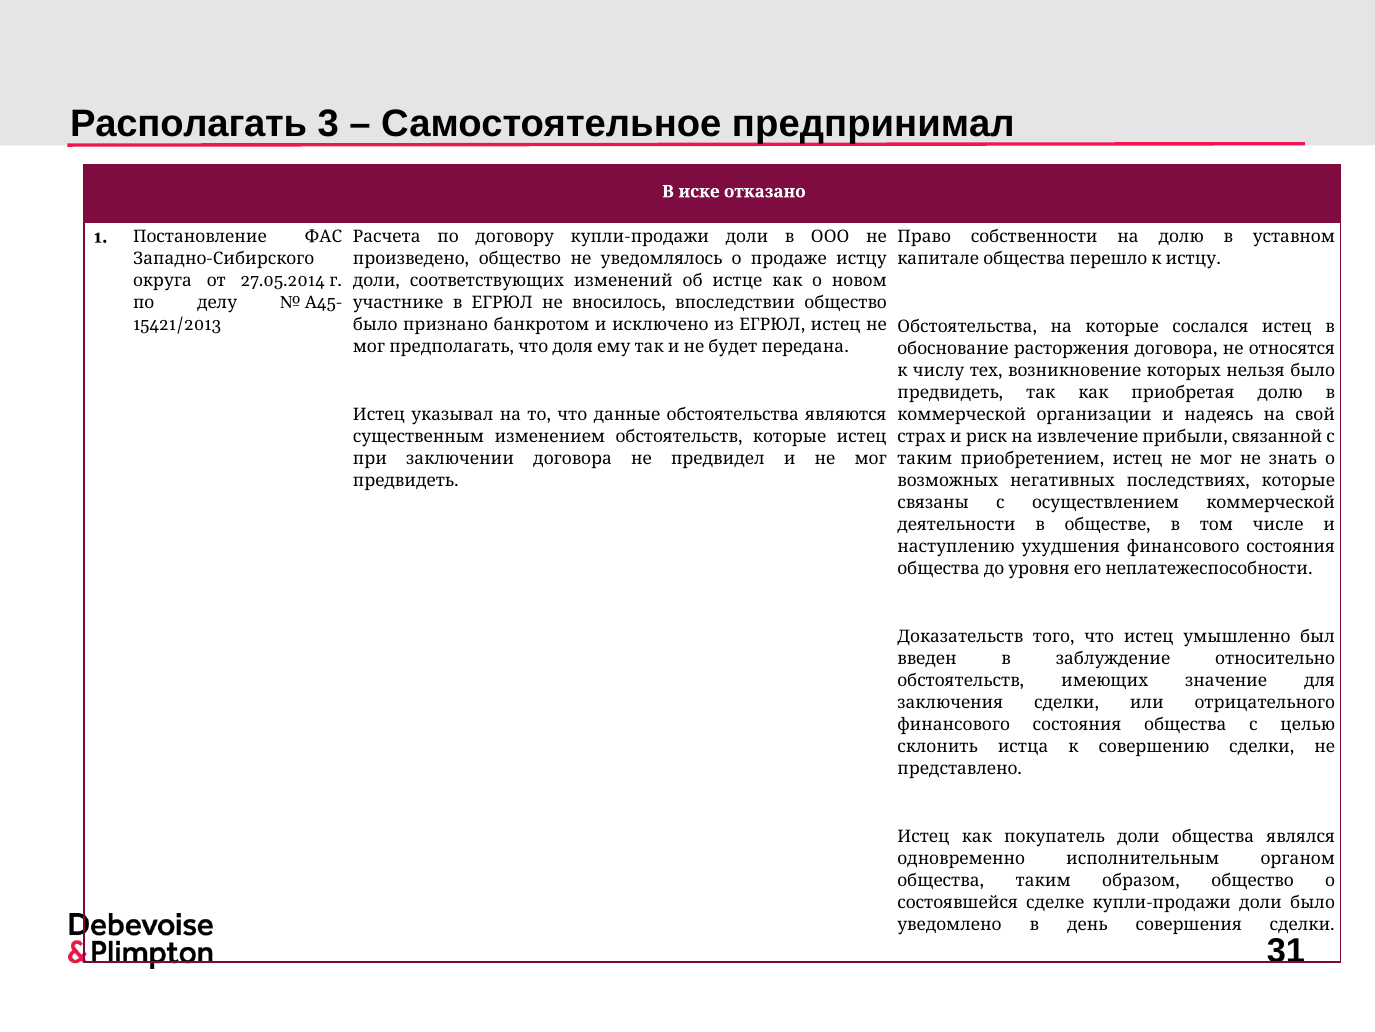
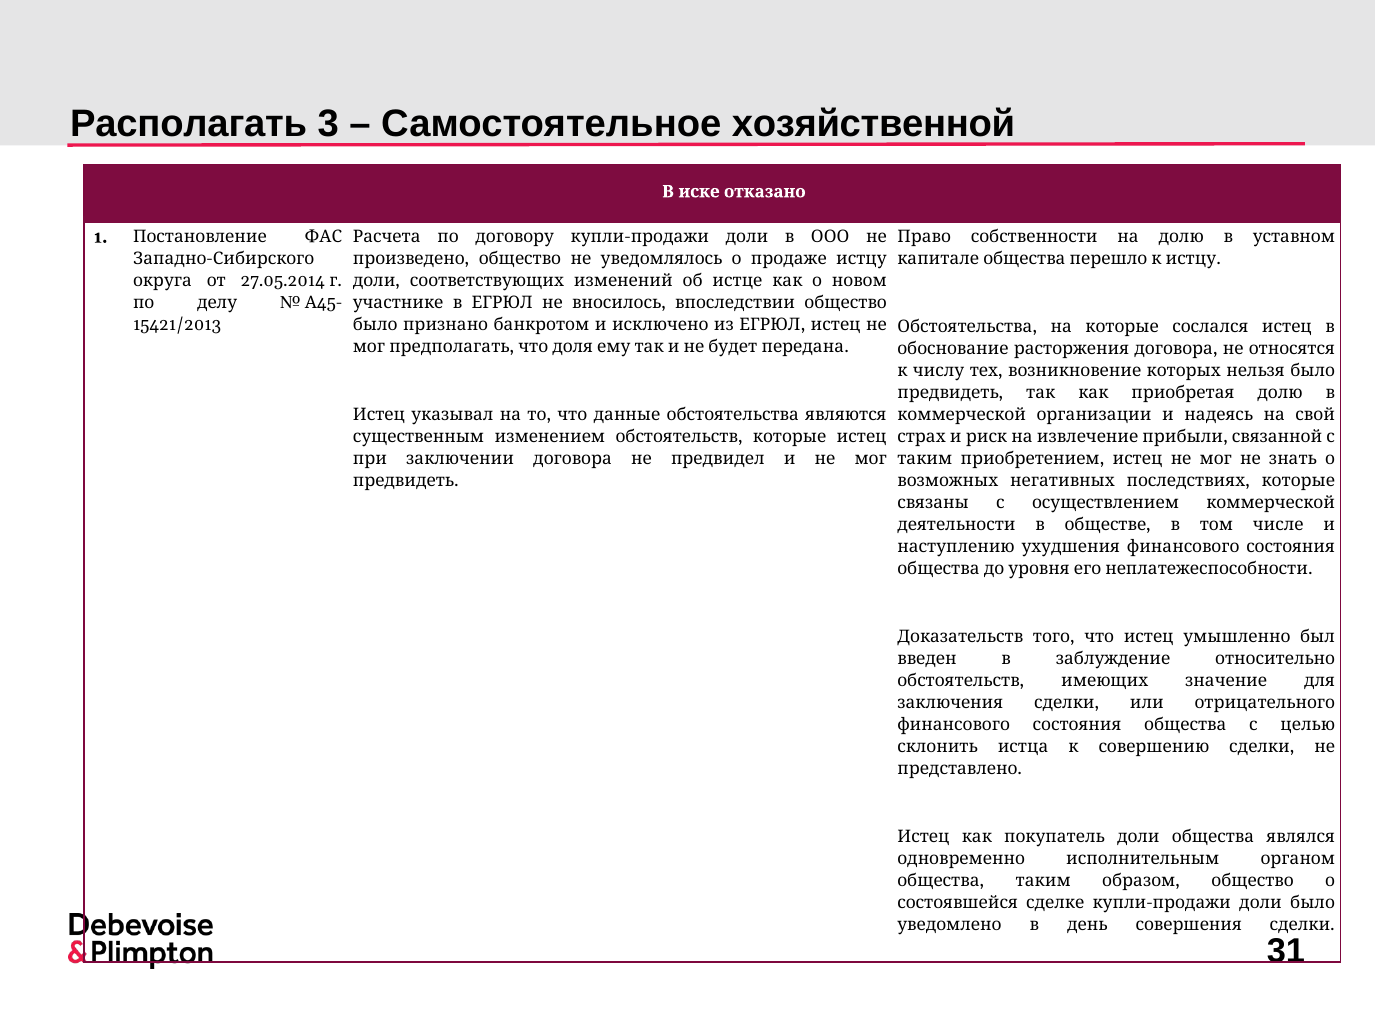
предпринимал: предпринимал -> хозяйственной
